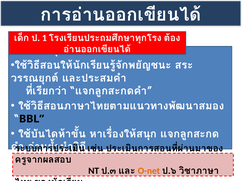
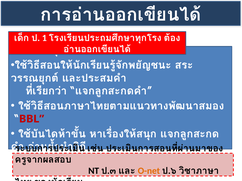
BBL colour: black -> red
